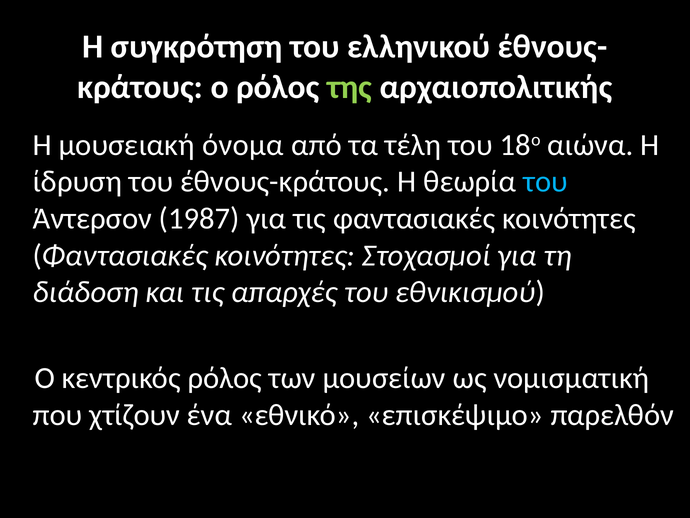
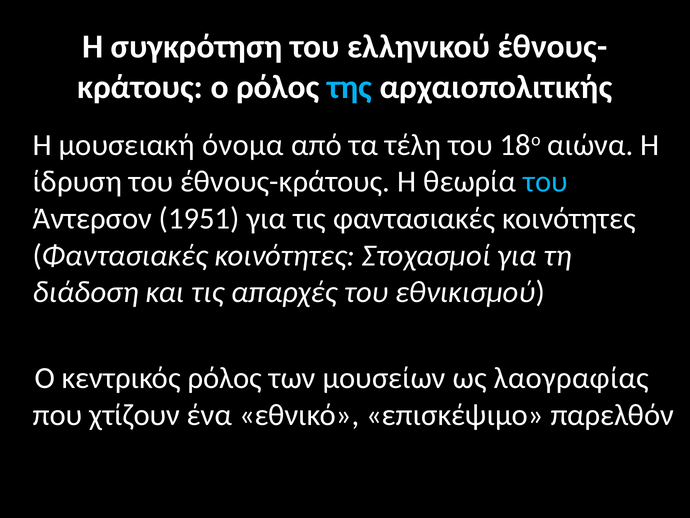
της colour: light green -> light blue
1987: 1987 -> 1951
νομισματική: νομισματική -> λαογραφίας
